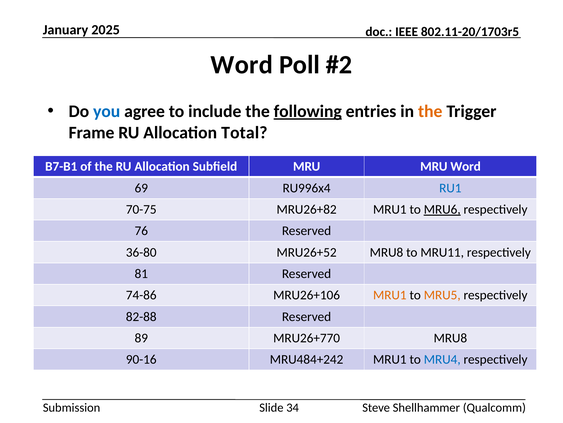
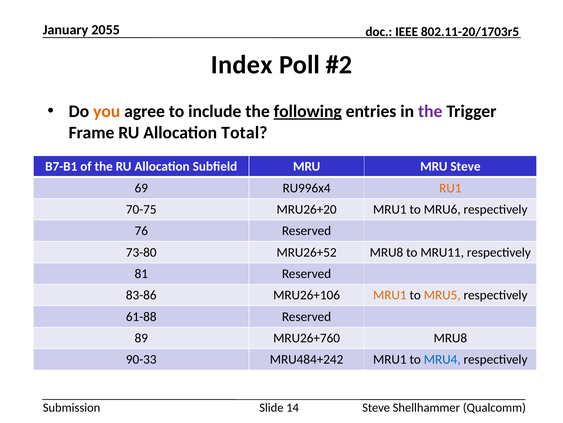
2025: 2025 -> 2055
Word at (242, 65): Word -> Index
you colour: blue -> orange
the at (430, 111) colour: orange -> purple
MRU Word: Word -> Steve
RU1 colour: blue -> orange
MRU26+82: MRU26+82 -> MRU26+20
MRU6 underline: present -> none
36-80: 36-80 -> 73-80
74-86: 74-86 -> 83-86
82-88: 82-88 -> 61-88
MRU26+770: MRU26+770 -> MRU26+760
90-16: 90-16 -> 90-33
34: 34 -> 14
